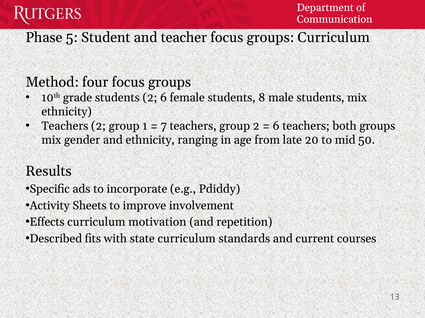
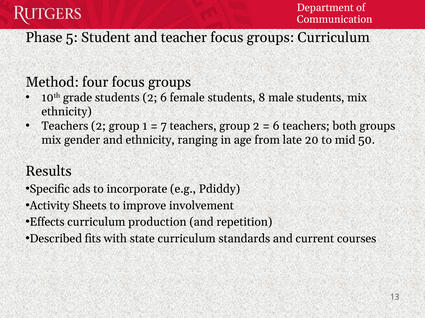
motivation: motivation -> production
